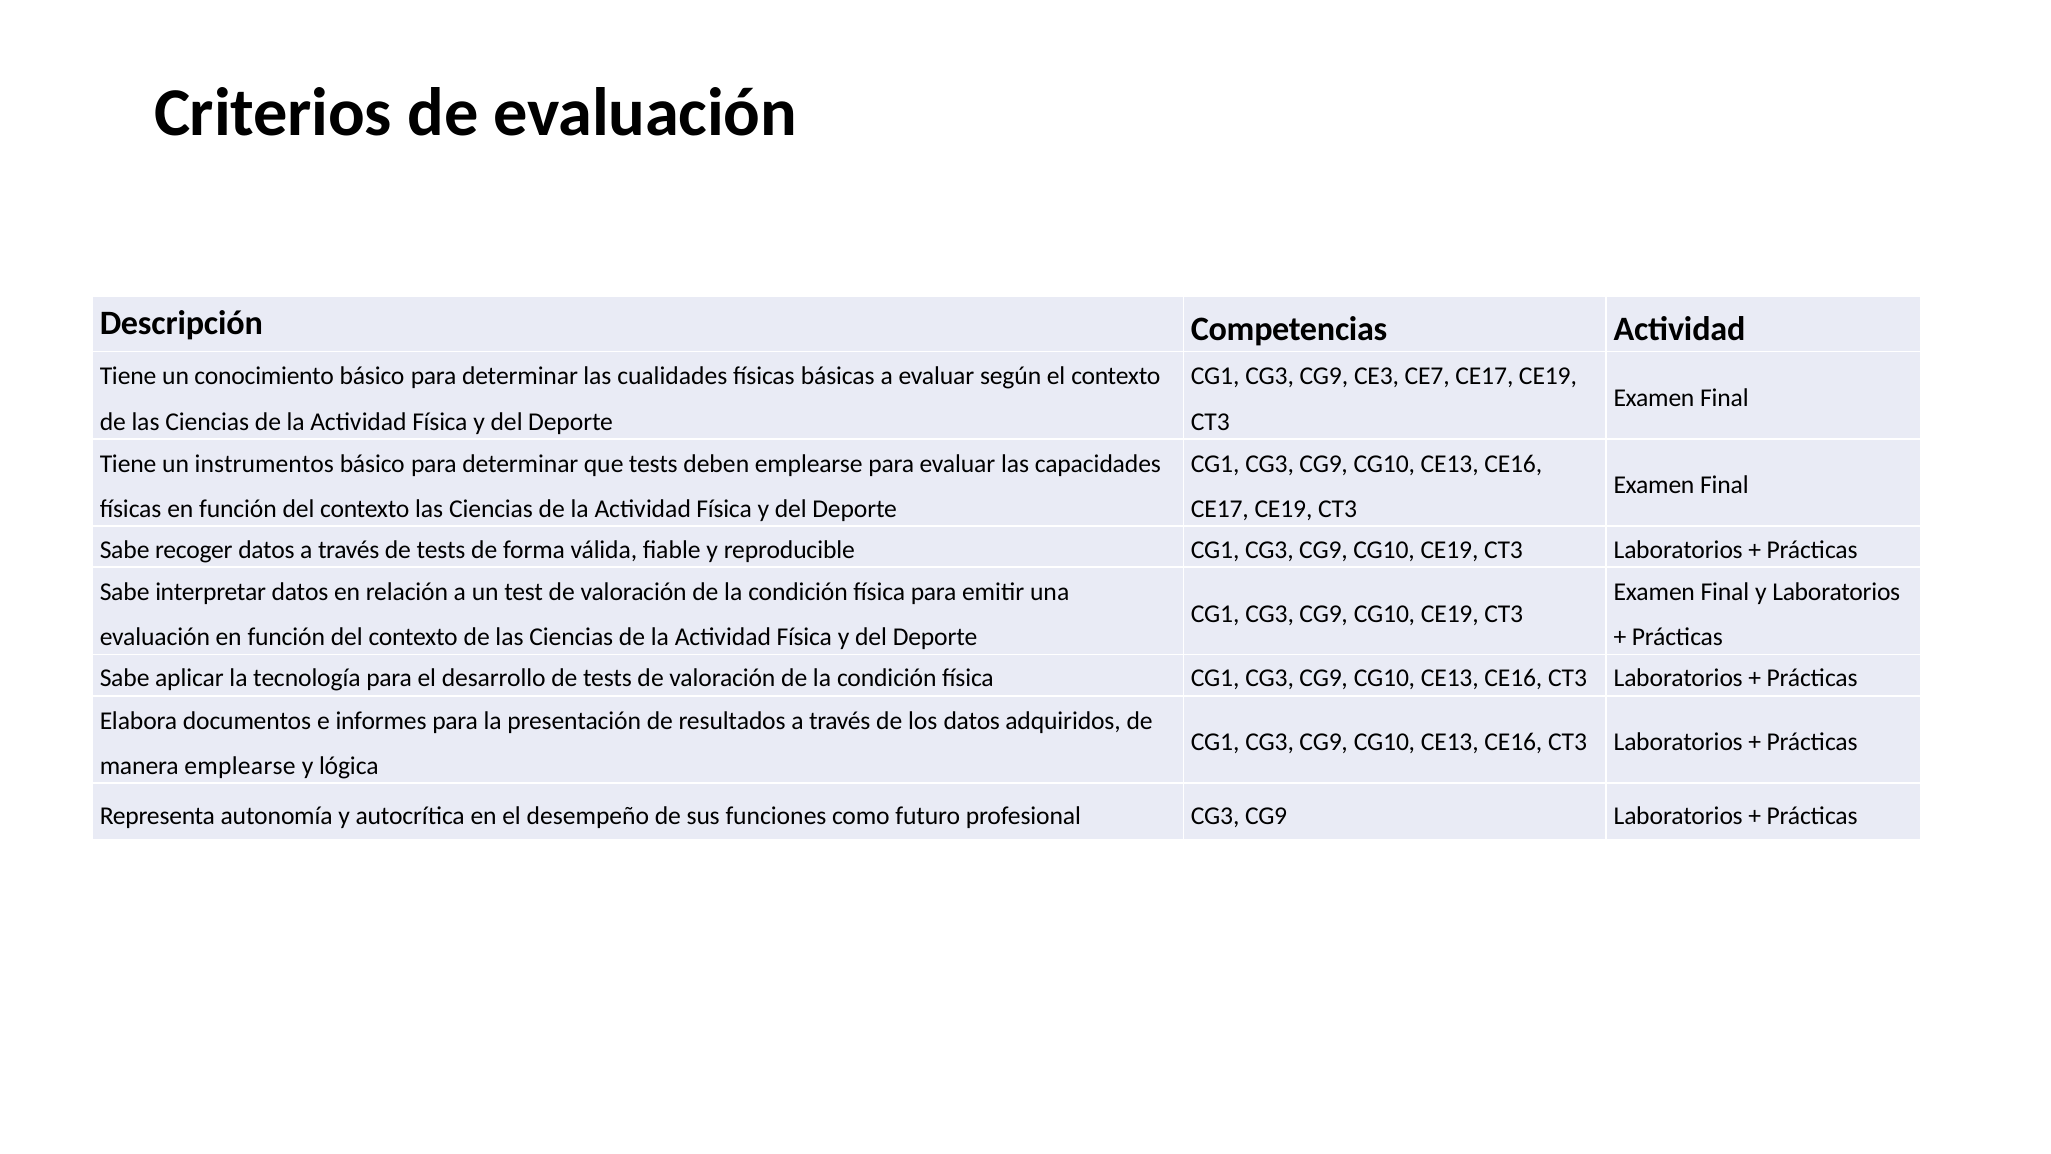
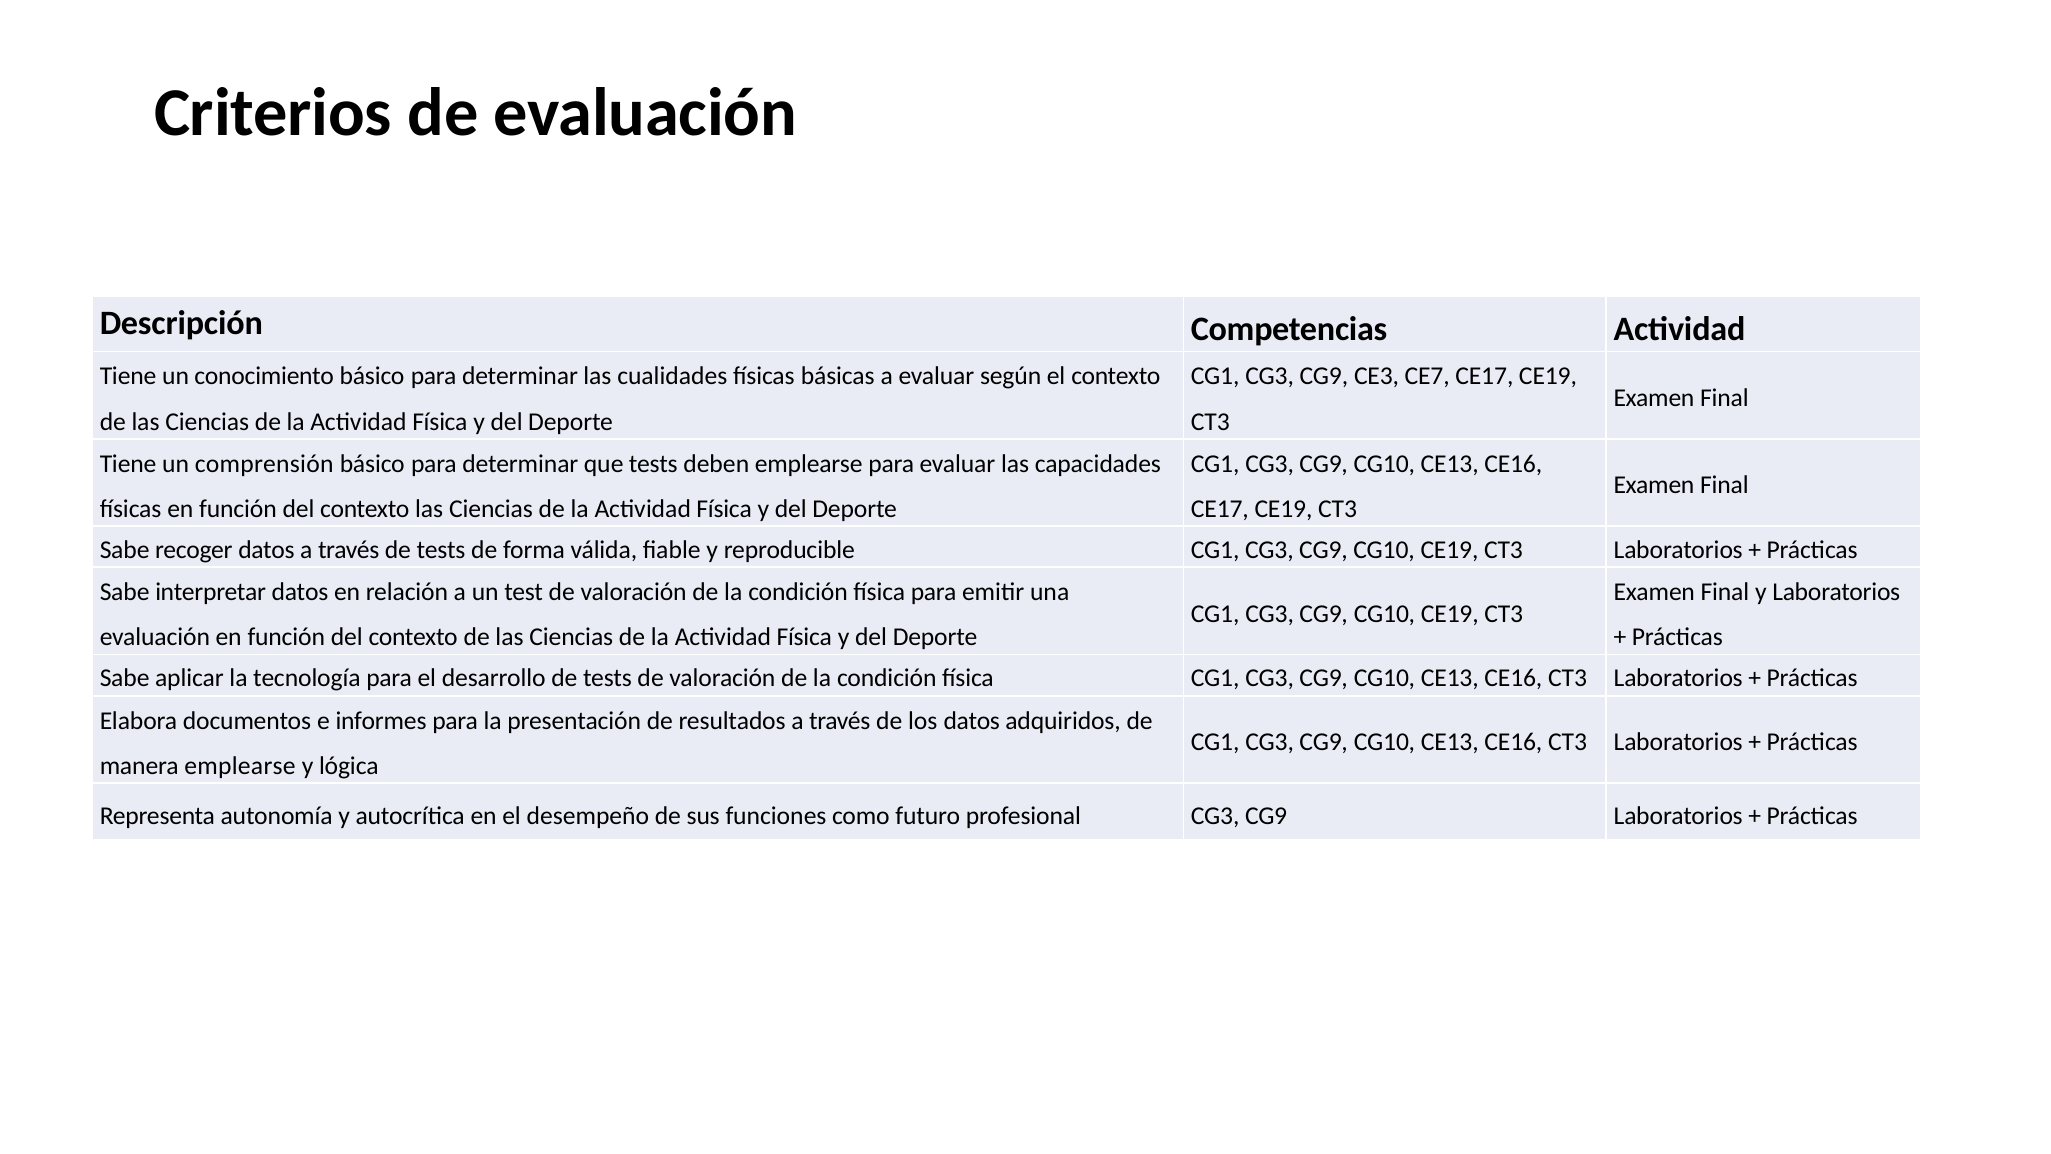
instrumentos: instrumentos -> comprensión
